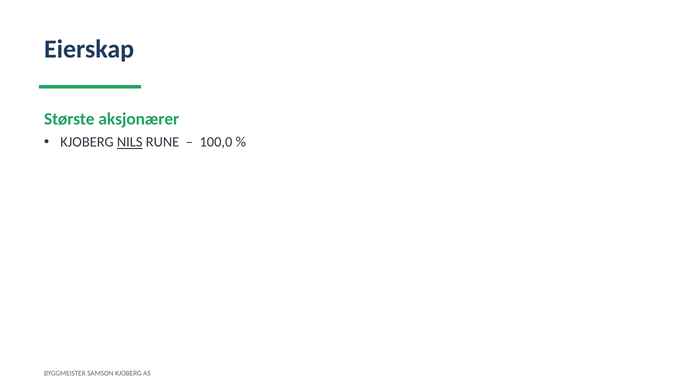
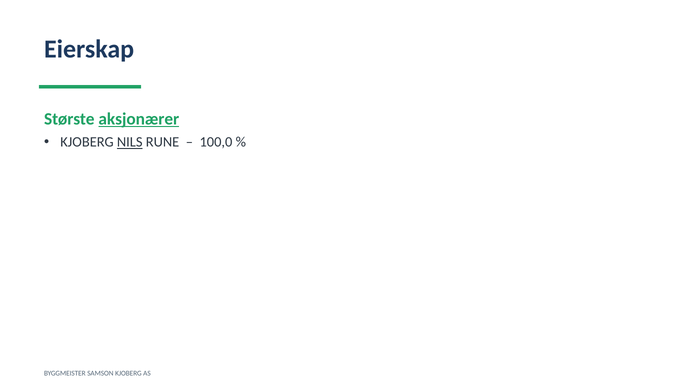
aksjonærer underline: none -> present
